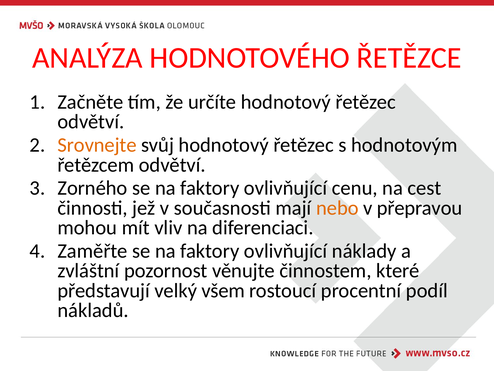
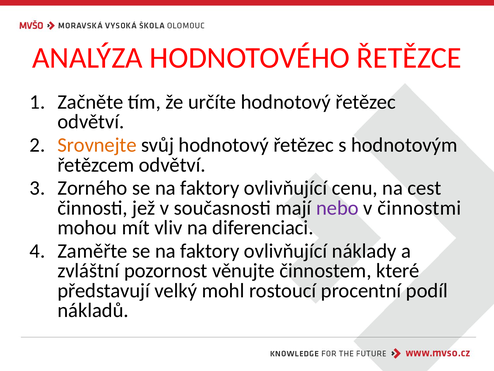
nebo colour: orange -> purple
přepravou: přepravou -> činnostmi
všem: všem -> mohl
